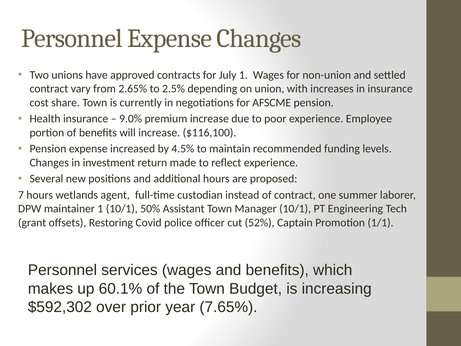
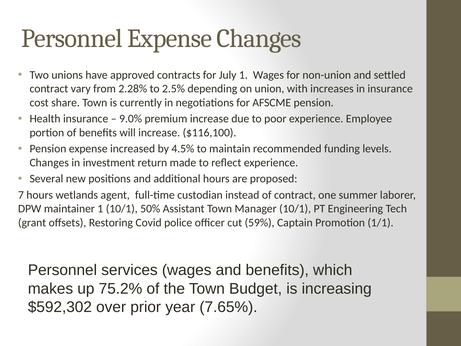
2.65%: 2.65% -> 2.28%
52%: 52% -> 59%
60.1%: 60.1% -> 75.2%
